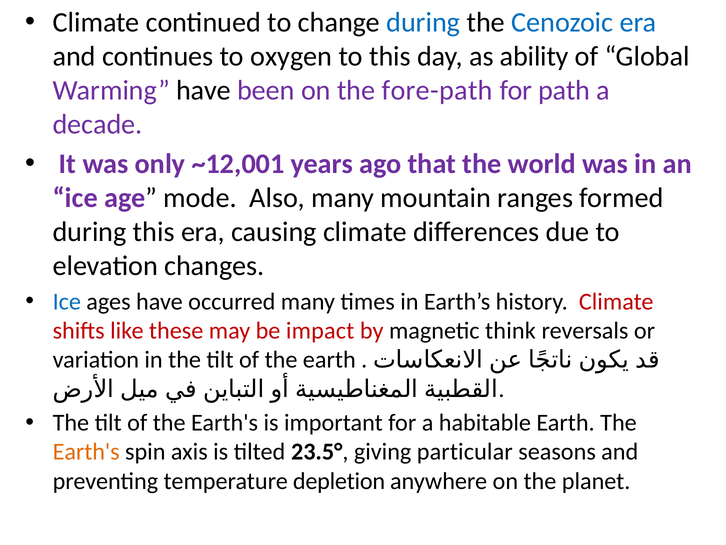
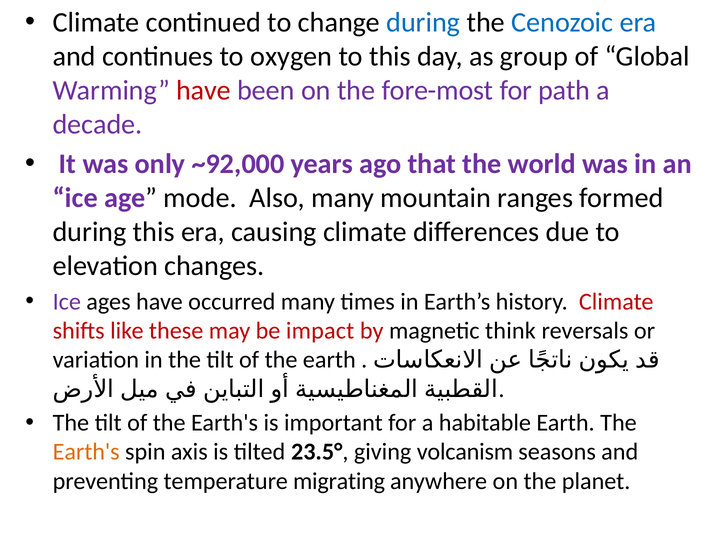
ability: ability -> group
have at (204, 90) colour: black -> red
fore-path: fore-path -> fore-most
~12,001: ~12,001 -> ~92,000
Ice at (67, 302) colour: blue -> purple
particular: particular -> volcanism
depletion: depletion -> migrating
